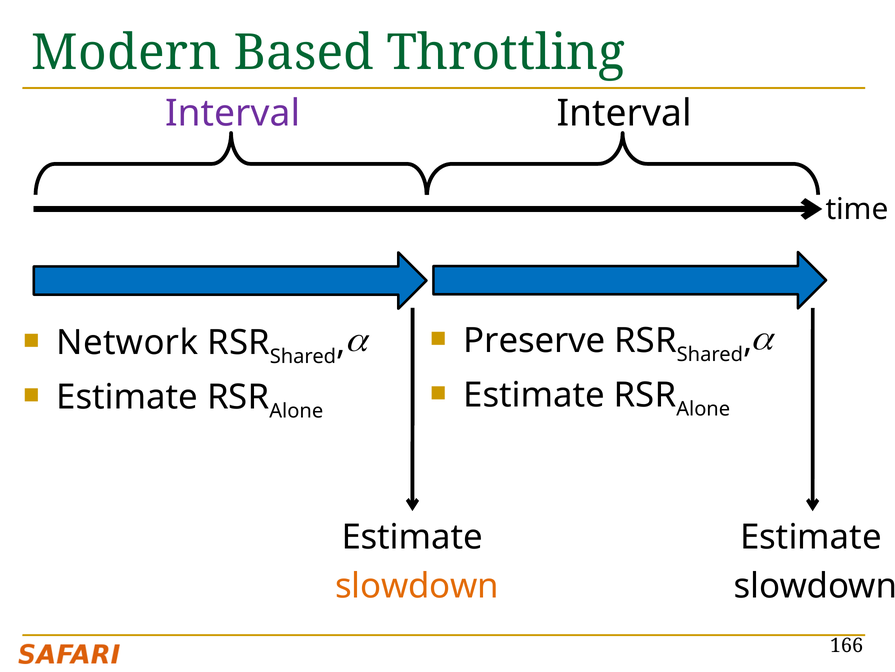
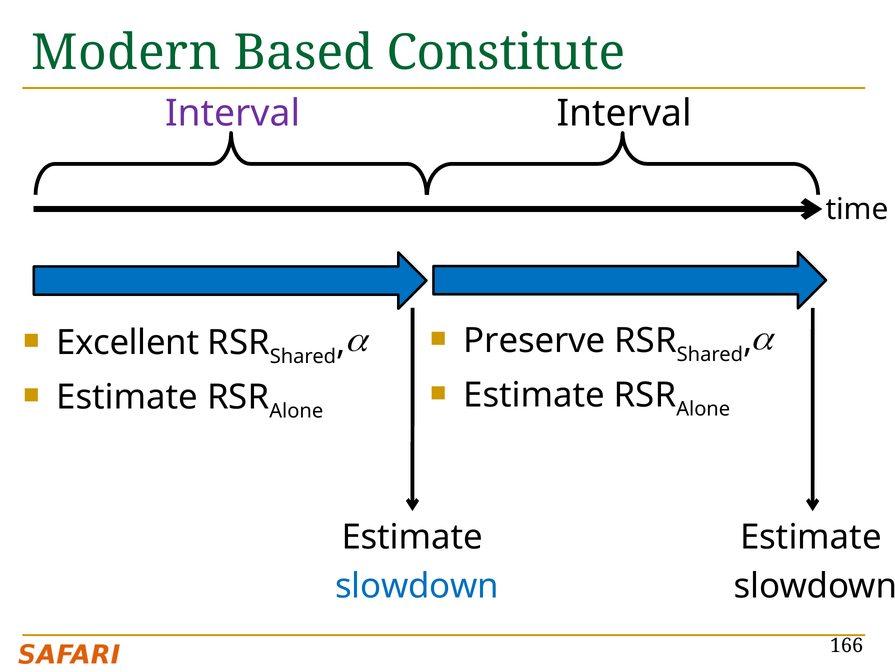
Throttling: Throttling -> Constitute
Network: Network -> Excellent
slowdown at (417, 585) colour: orange -> blue
